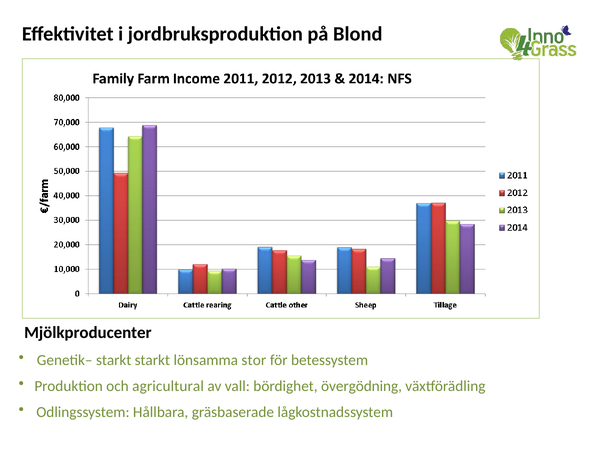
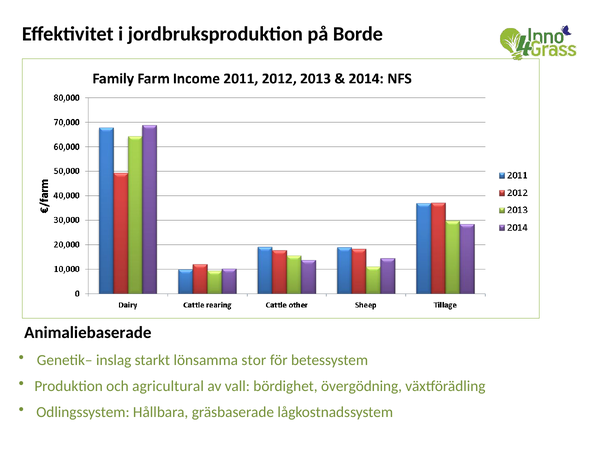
Blond: Blond -> Borde
Mjölkproducenter: Mjölkproducenter -> Animaliebaserade
Genetik– starkt: starkt -> inslag
